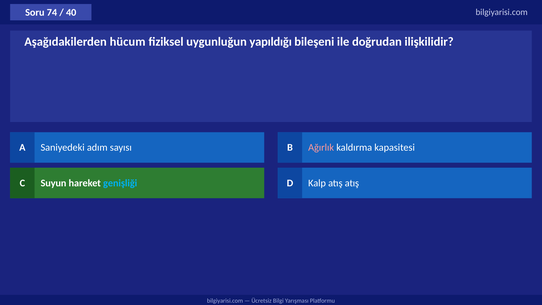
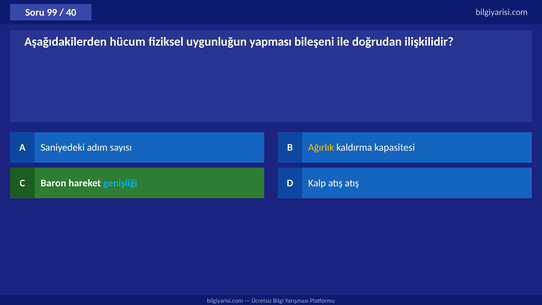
74: 74 -> 99
yapıldığı: yapıldığı -> yapması
Ağırlık colour: pink -> yellow
Suyun: Suyun -> Baron
